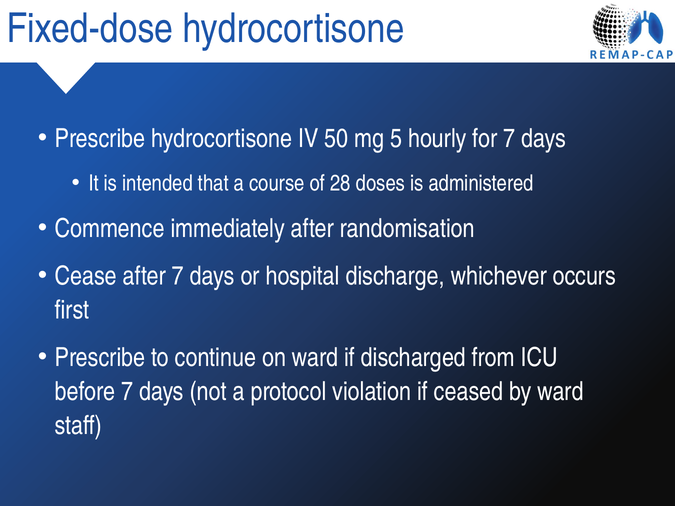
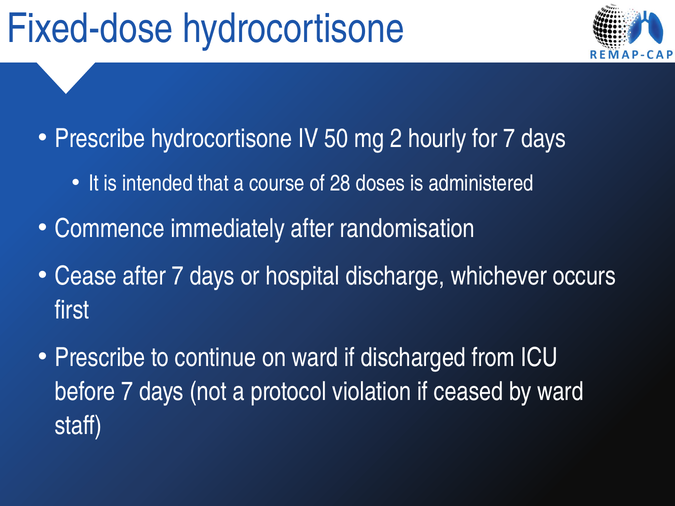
5: 5 -> 2
